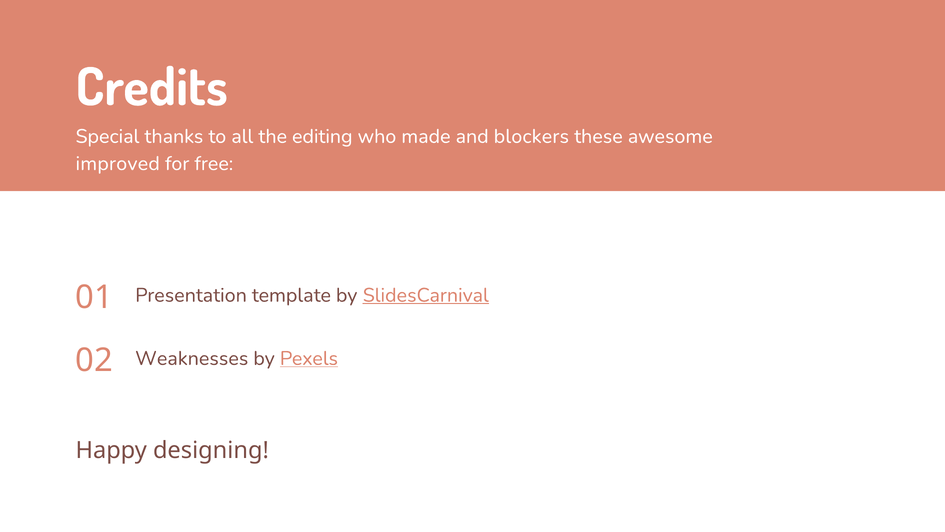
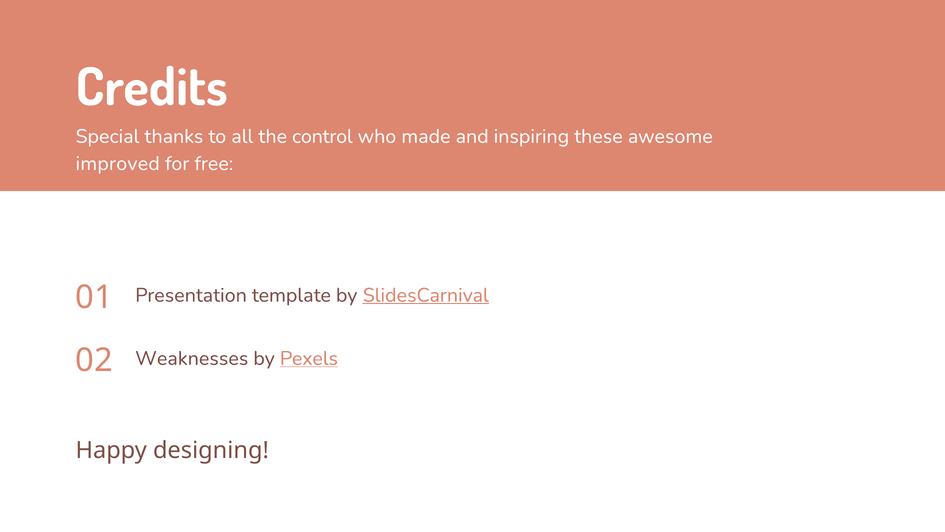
editing: editing -> control
blockers: blockers -> inspiring
